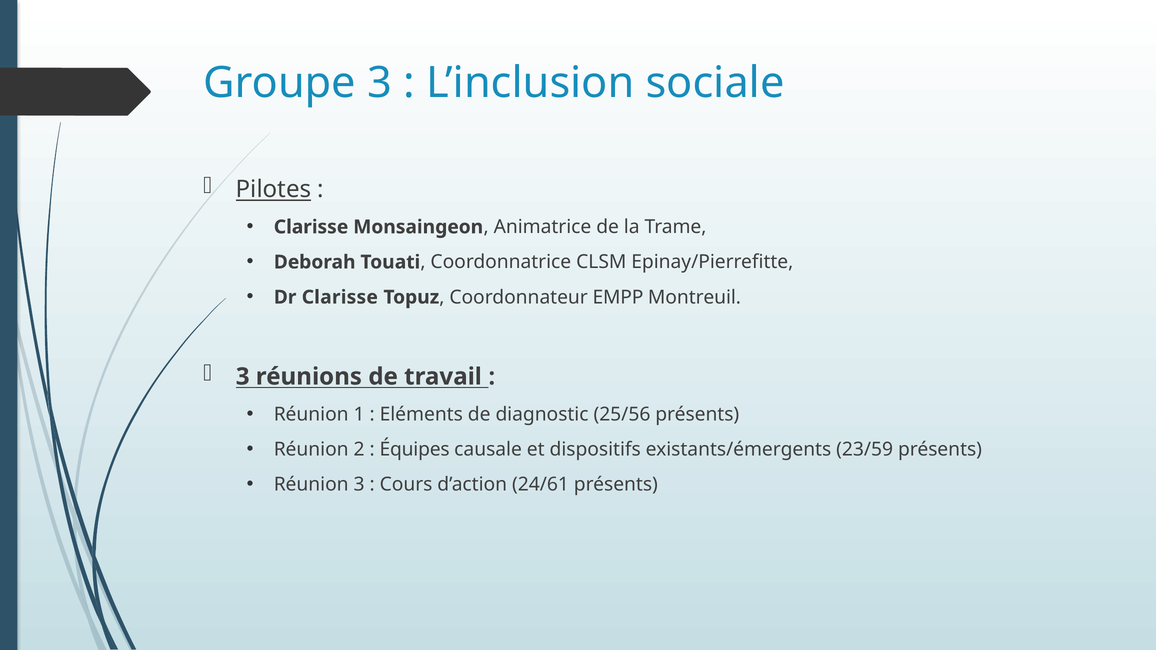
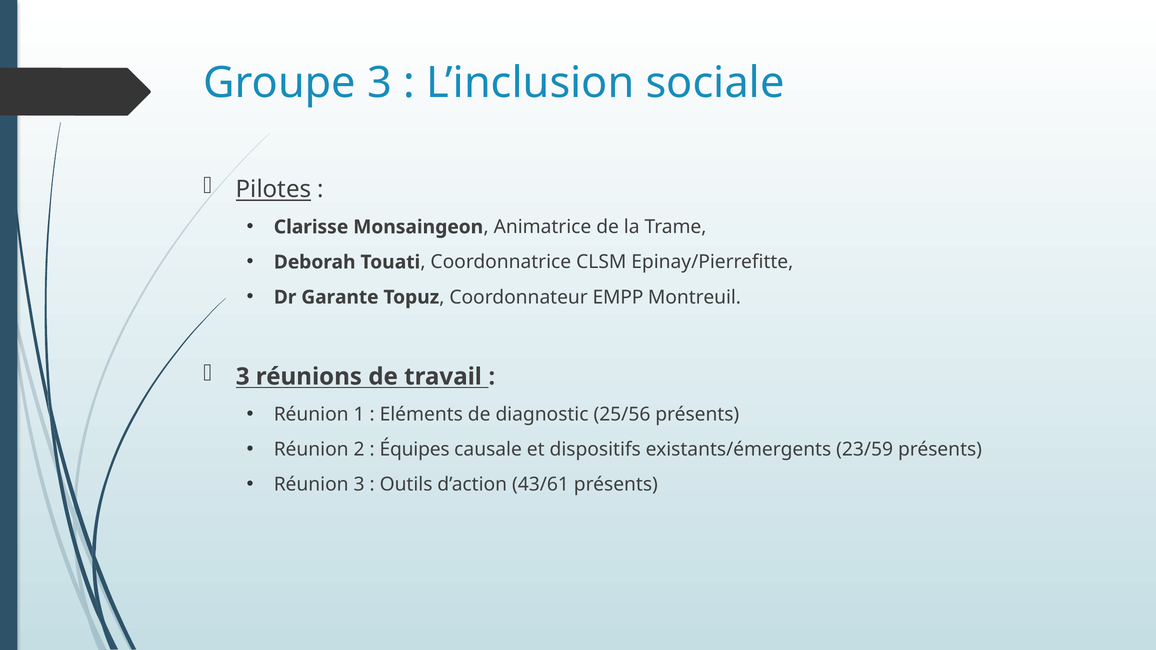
Dr Clarisse: Clarisse -> Garante
Cours: Cours -> Outils
24/61: 24/61 -> 43/61
